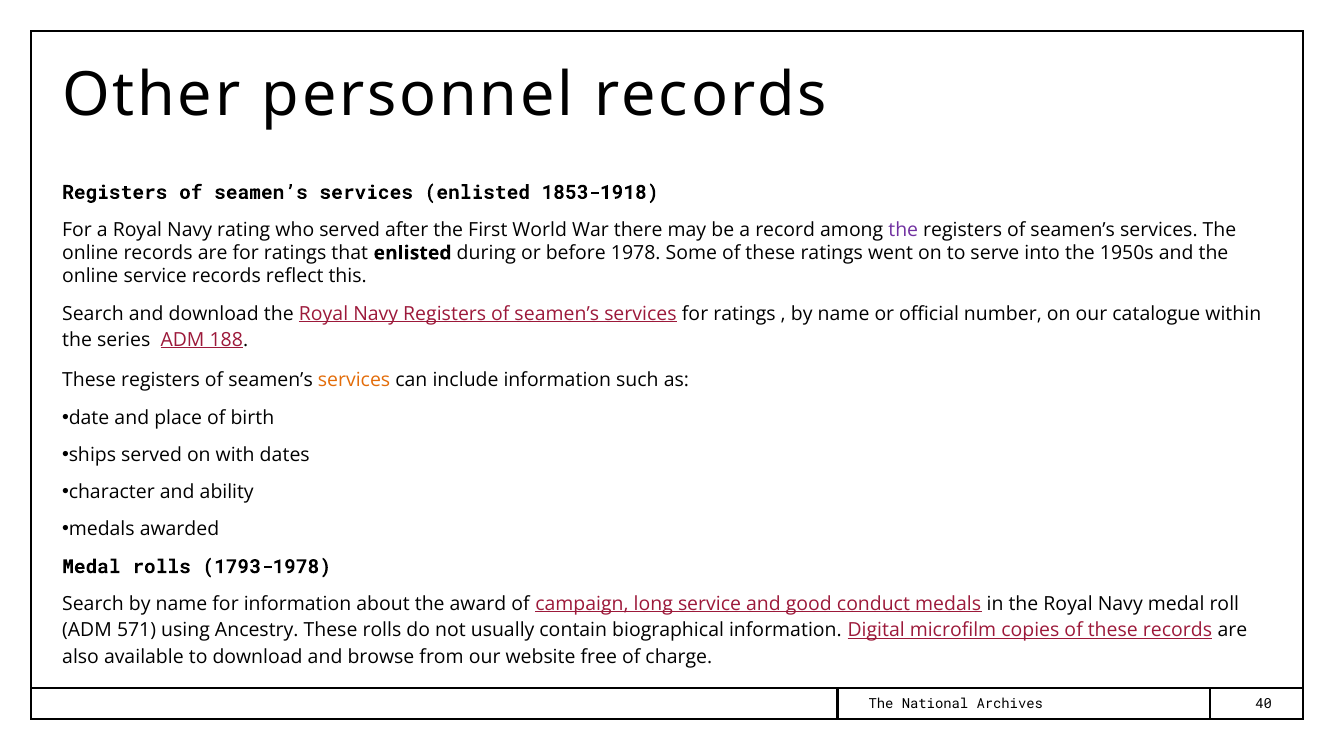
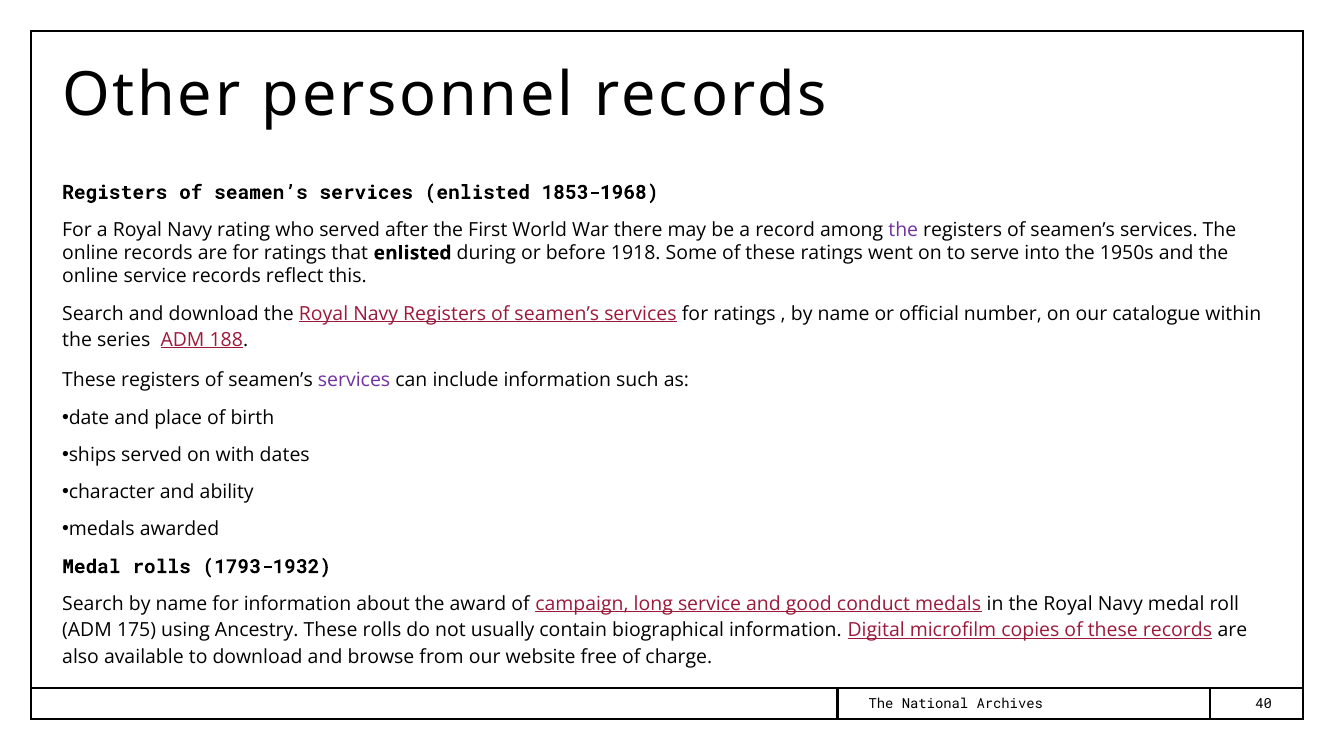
1853-1918: 1853-1918 -> 1853-1968
1978: 1978 -> 1918
services at (354, 381) colour: orange -> purple
1793-1978: 1793-1978 -> 1793-1932
571: 571 -> 175
